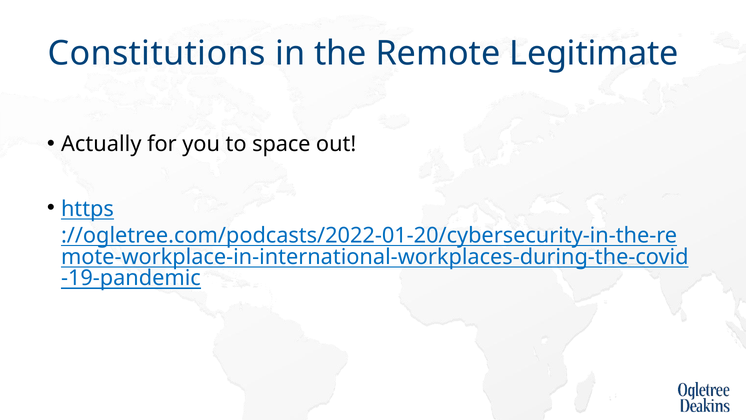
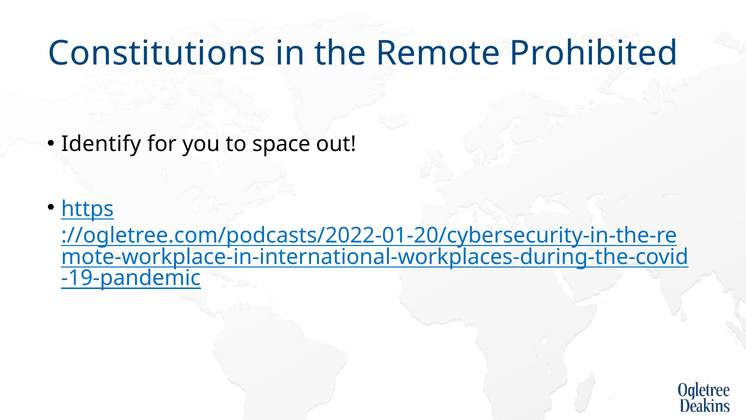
Legitimate: Legitimate -> Prohibited
Actually: Actually -> Identify
